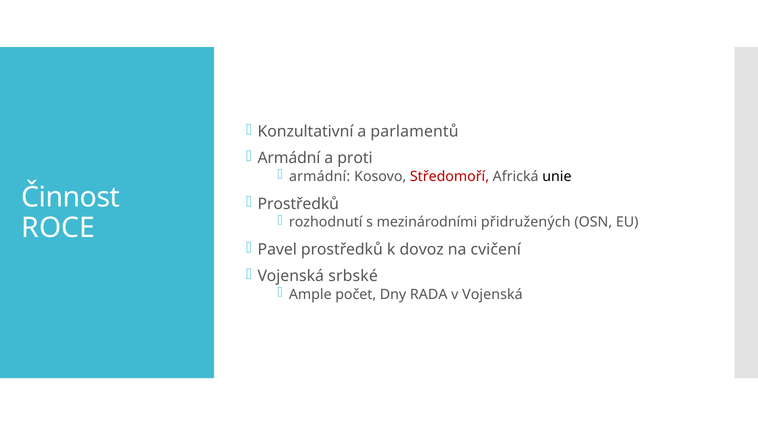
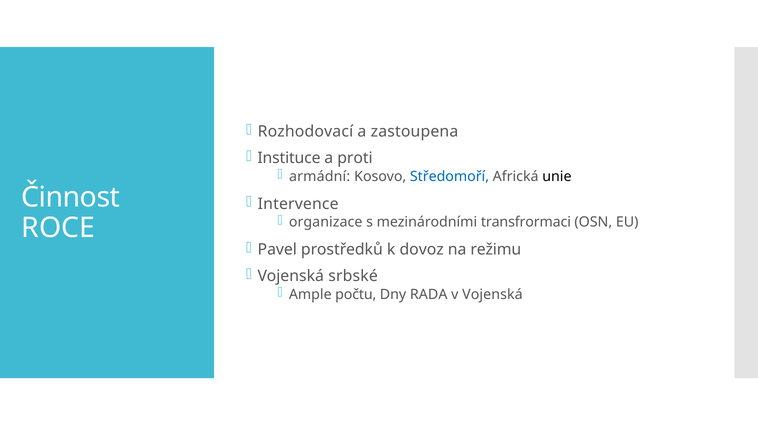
Konzultativní: Konzultativní -> Rozhodovací
parlamentů: parlamentů -> zastoupena
Armádní at (289, 158): Armádní -> Instituce
Středomoří colour: red -> blue
Prostředků at (298, 204): Prostředků -> Intervence
rozhodnutí: rozhodnutí -> organizace
přidružených: přidružených -> transfrormaci
cvičení: cvičení -> režimu
počet: počet -> počtu
